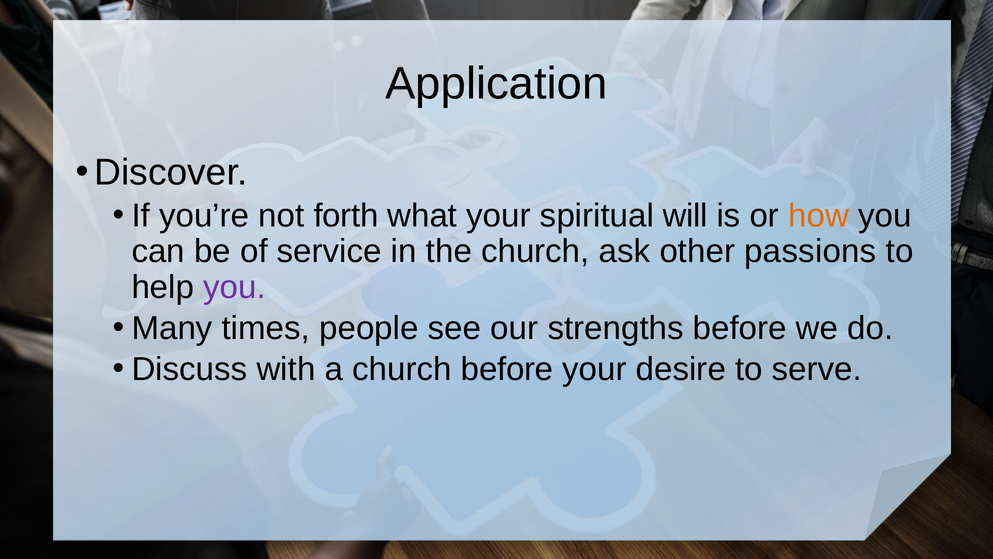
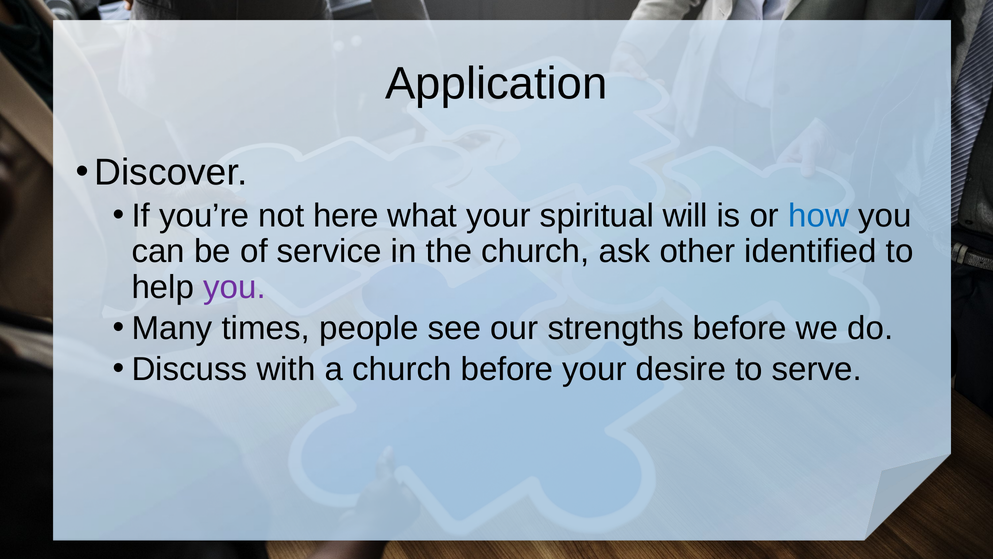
forth: forth -> here
how colour: orange -> blue
passions: passions -> identified
